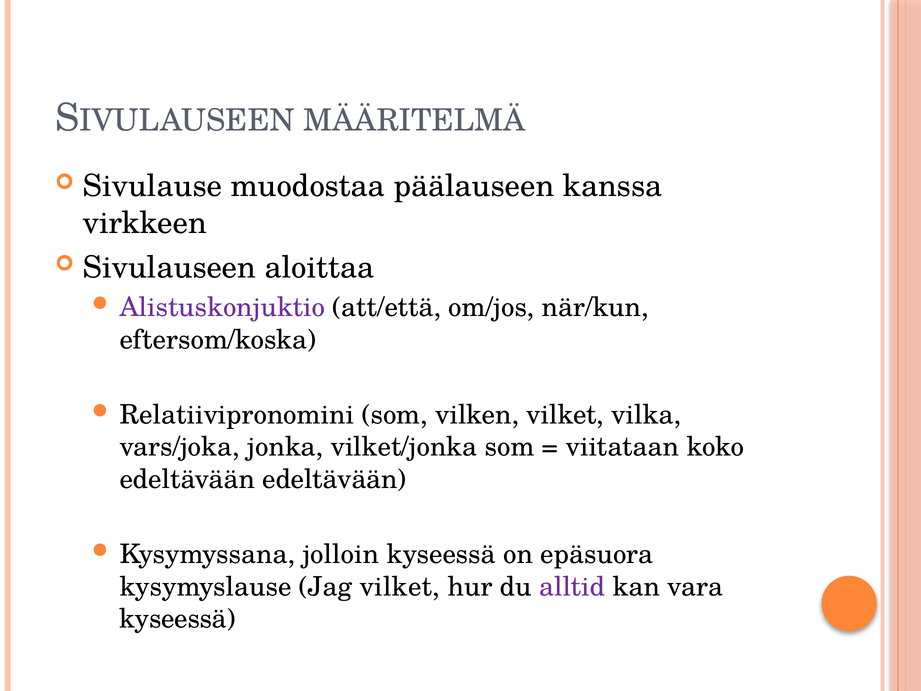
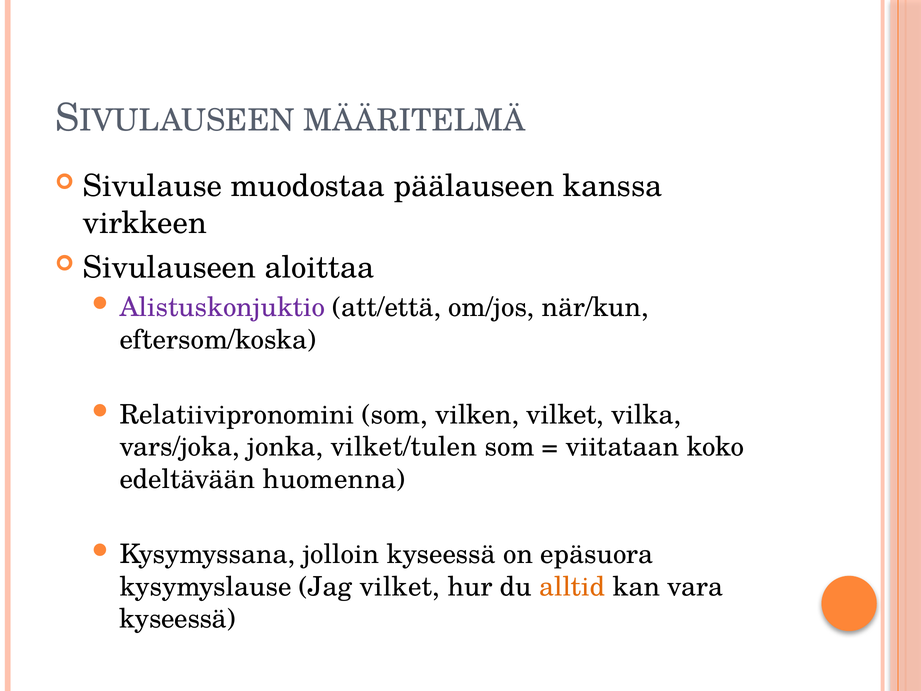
vilket/jonka: vilket/jonka -> vilket/tulen
edeltävään edeltävään: edeltävään -> huomenna
alltid colour: purple -> orange
